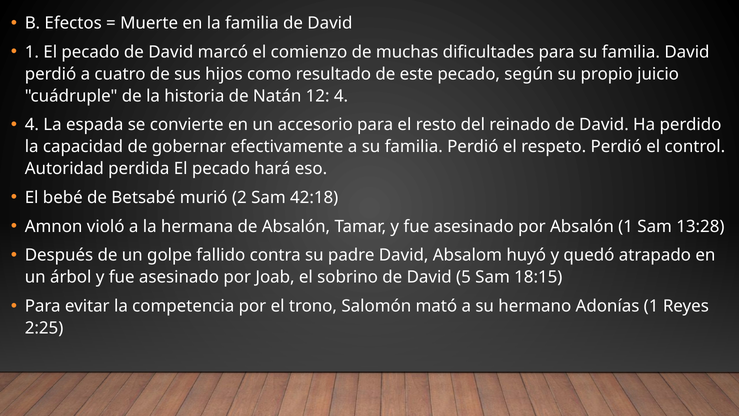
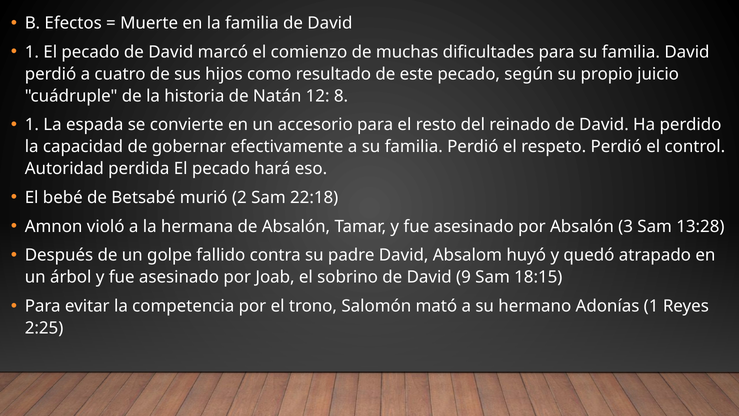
12 4: 4 -> 8
4 at (32, 125): 4 -> 1
42:18: 42:18 -> 22:18
Absalón 1: 1 -> 3
5: 5 -> 9
